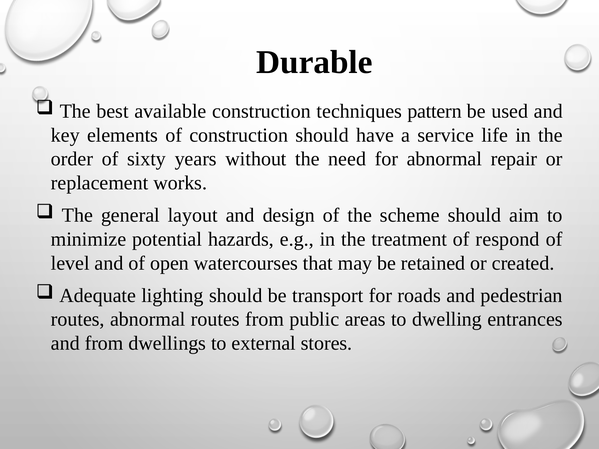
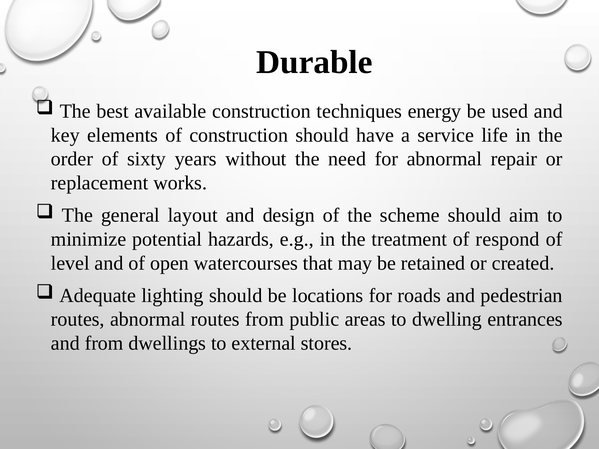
pattern: pattern -> energy
transport: transport -> locations
